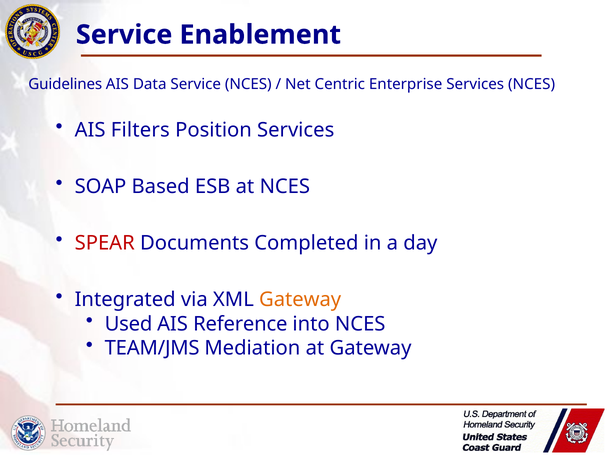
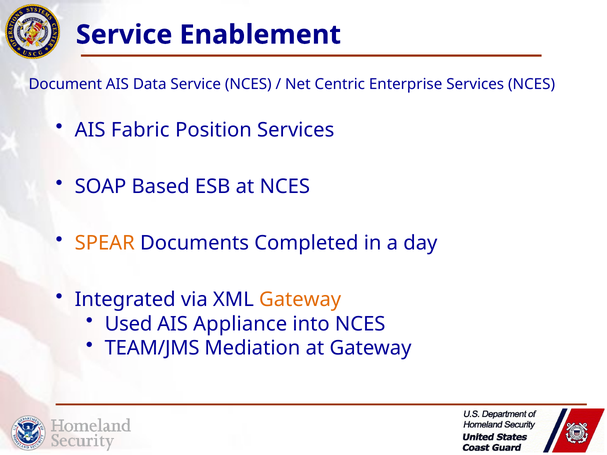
Guidelines: Guidelines -> Document
Filters: Filters -> Fabric
SPEAR colour: red -> orange
Reference: Reference -> Appliance
